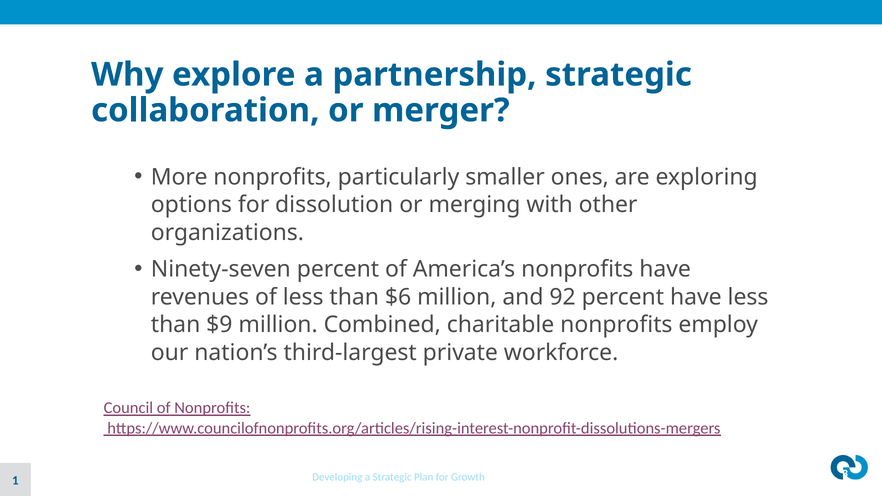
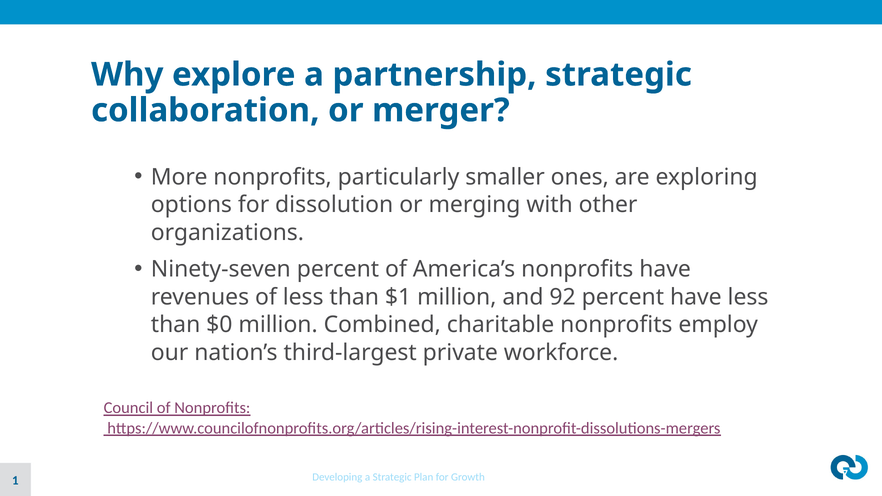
$6: $6 -> $1
$9: $9 -> $0
3: 3 -> 7
